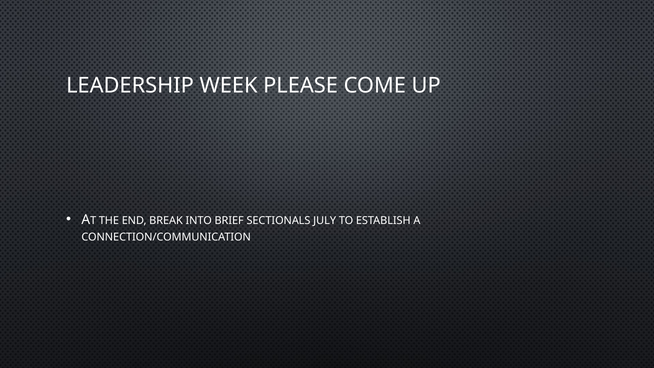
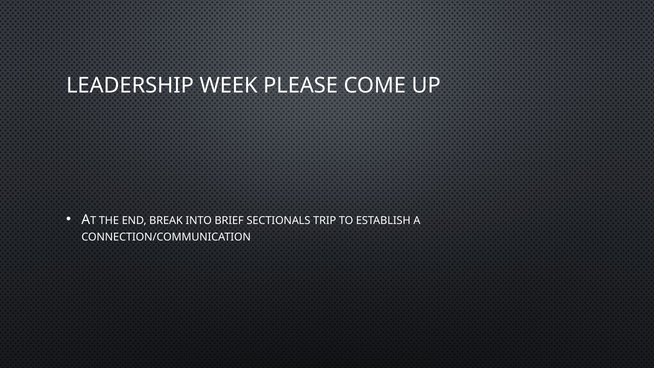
JULY: JULY -> TRIP
